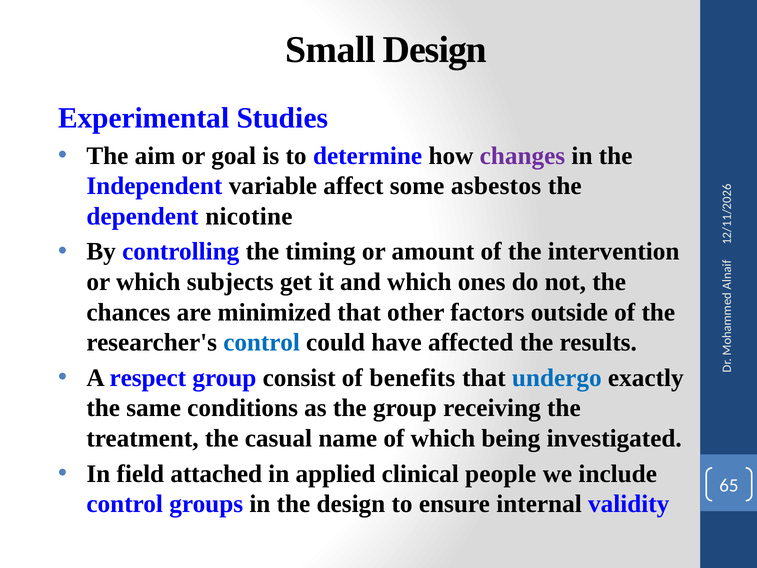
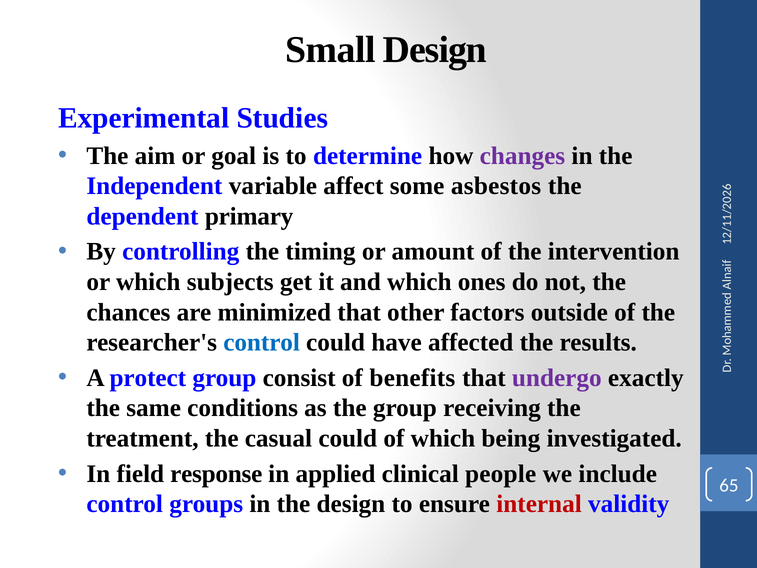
nicotine: nicotine -> primary
respect: respect -> protect
undergo colour: blue -> purple
casual name: name -> could
attached: attached -> response
internal colour: black -> red
